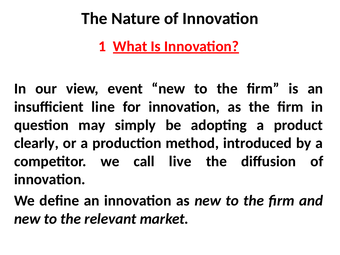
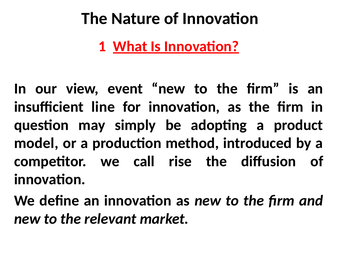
clearly: clearly -> model
live: live -> rise
